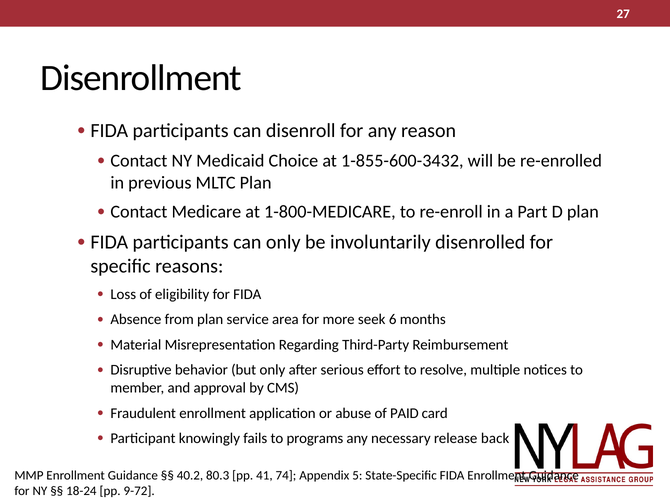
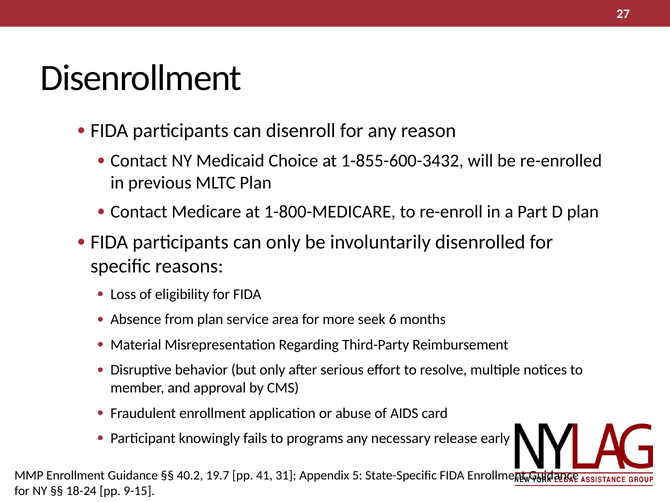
PAID: PAID -> AIDS
back: back -> early
80.3: 80.3 -> 19.7
74: 74 -> 31
9-72: 9-72 -> 9-15
